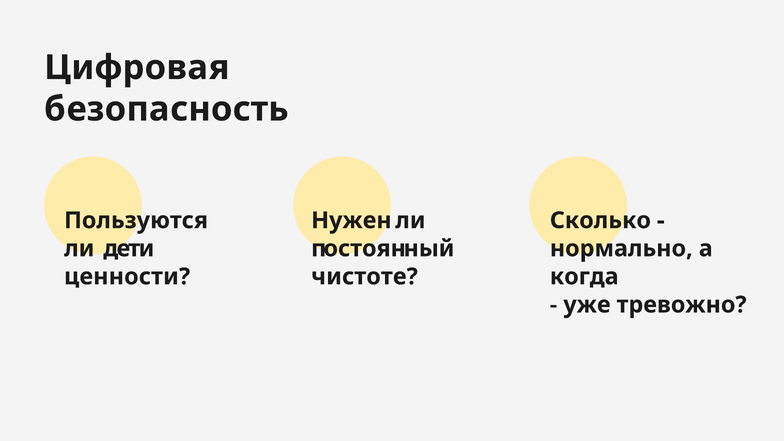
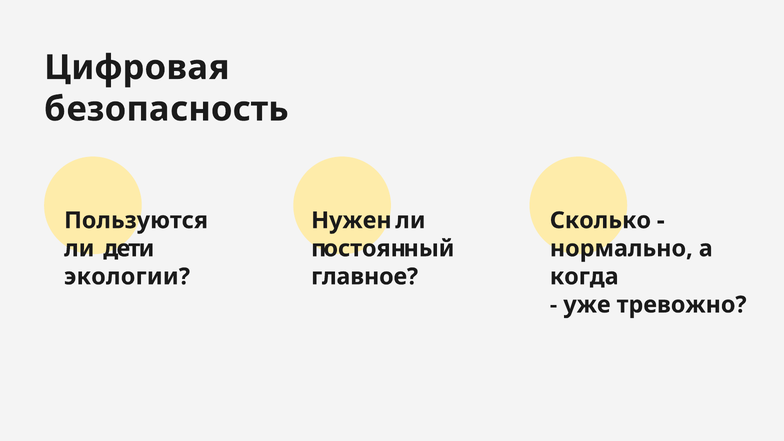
ценности: ценности -> экологии
чистоте: чистоте -> главное
